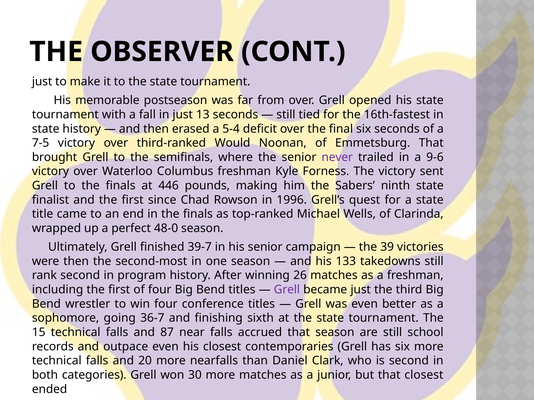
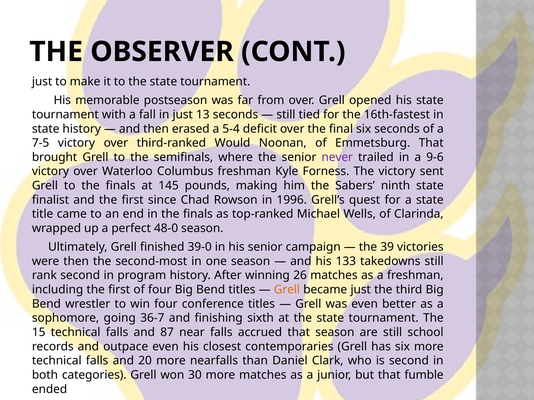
446: 446 -> 145
39-7: 39-7 -> 39-0
Grell at (287, 290) colour: purple -> orange
that closest: closest -> fumble
